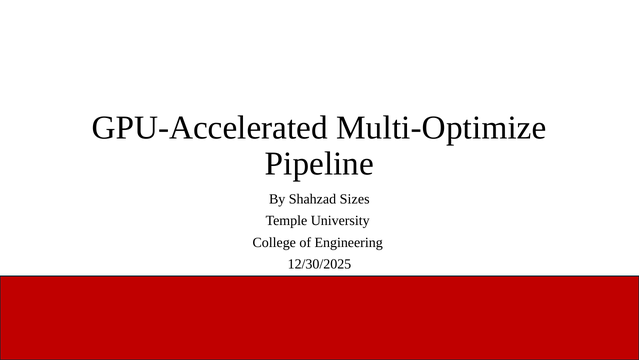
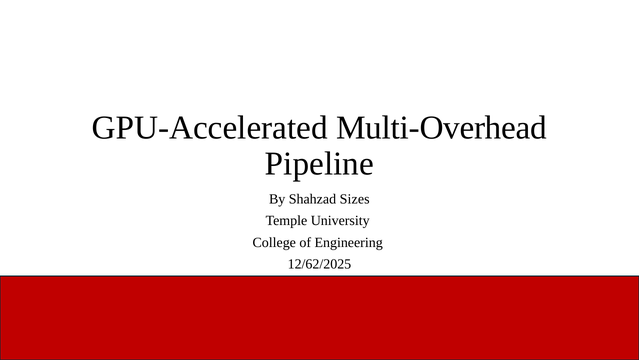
Multi-Optimize: Multi-Optimize -> Multi-Overhead
12/30/2025: 12/30/2025 -> 12/62/2025
